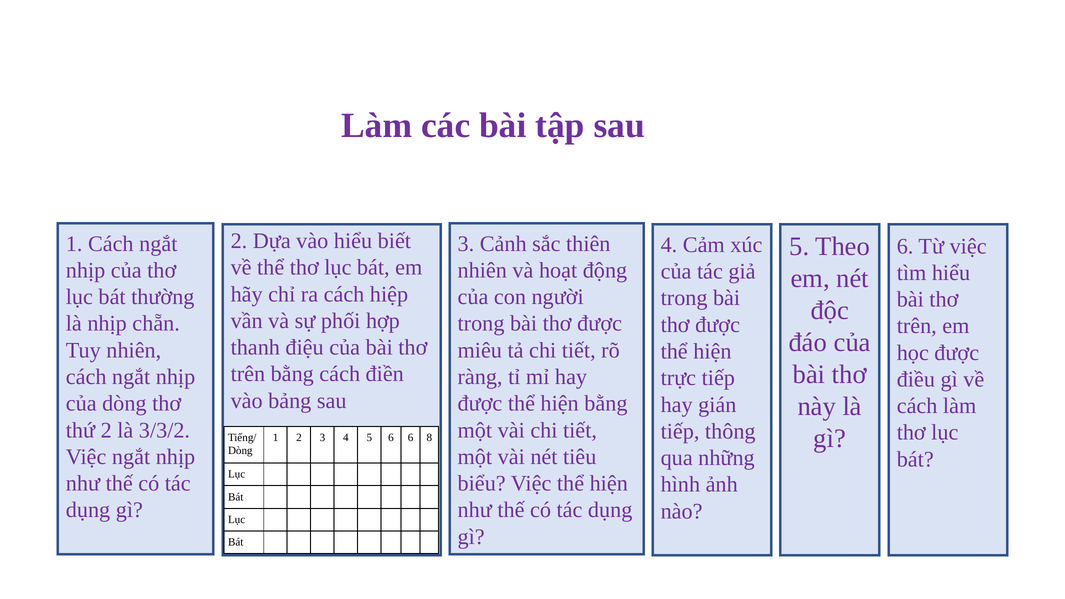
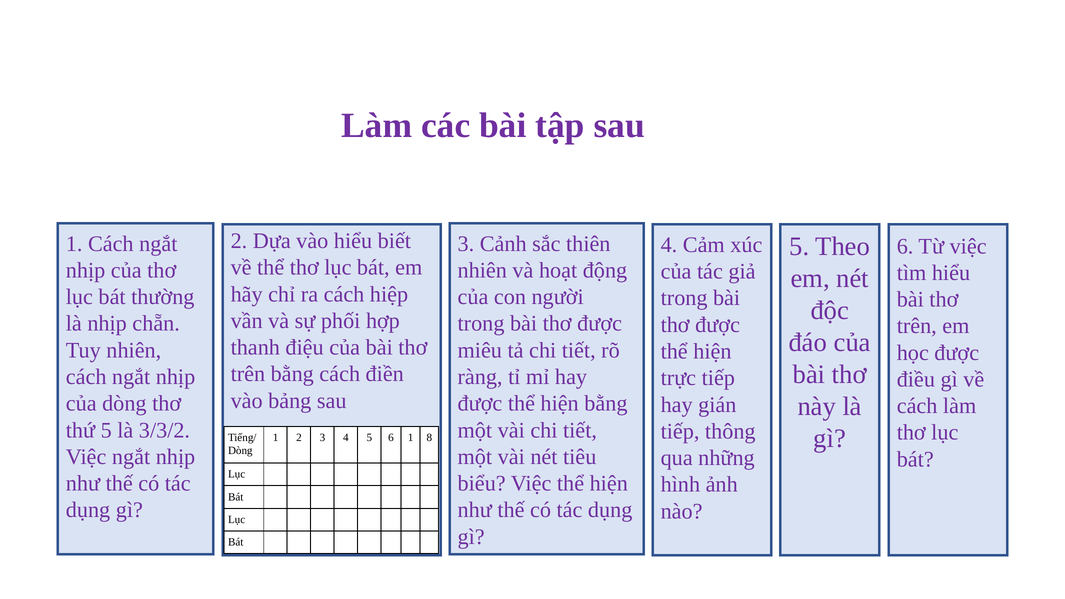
thứ 2: 2 -> 5
6 6: 6 -> 1
